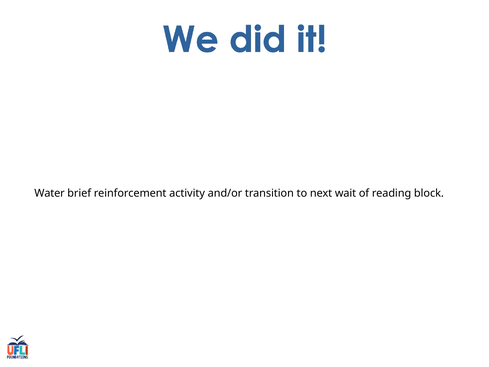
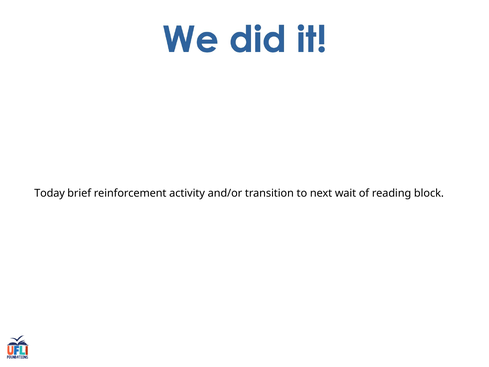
Water: Water -> Today
